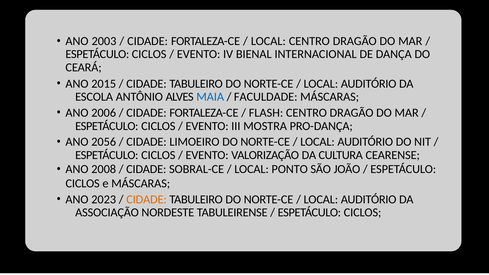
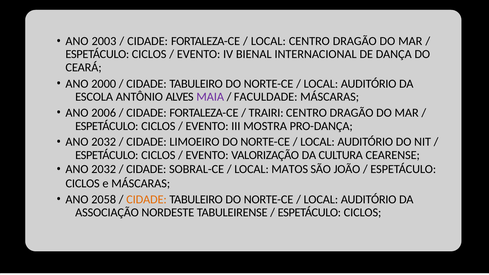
2015: 2015 -> 2000
MAIA colour: blue -> purple
FLASH: FLASH -> TRAIRI
2056 at (104, 142): 2056 -> 2032
2008 at (104, 169): 2008 -> 2032
PONTO: PONTO -> MATOS
2023: 2023 -> 2058
